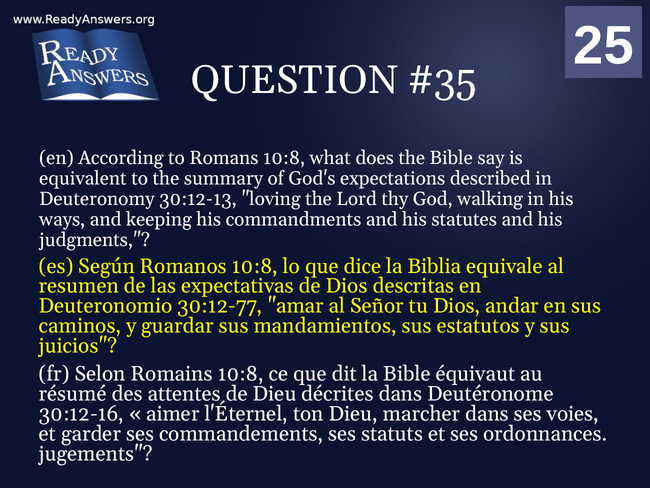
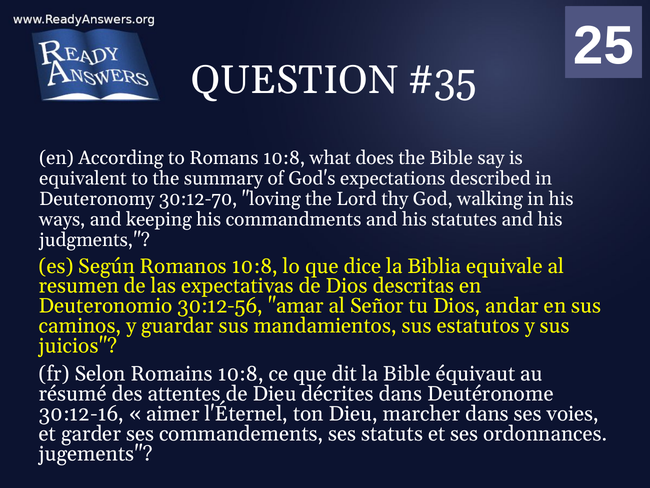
30:12-13: 30:12-13 -> 30:12-70
30:12-77: 30:12-77 -> 30:12-56
